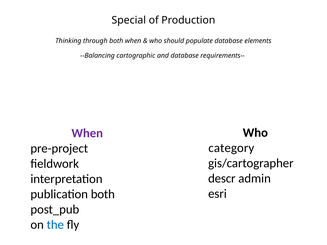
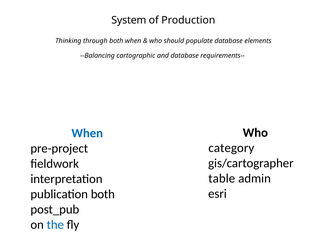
Special: Special -> System
When at (87, 133) colour: purple -> blue
descr: descr -> table
